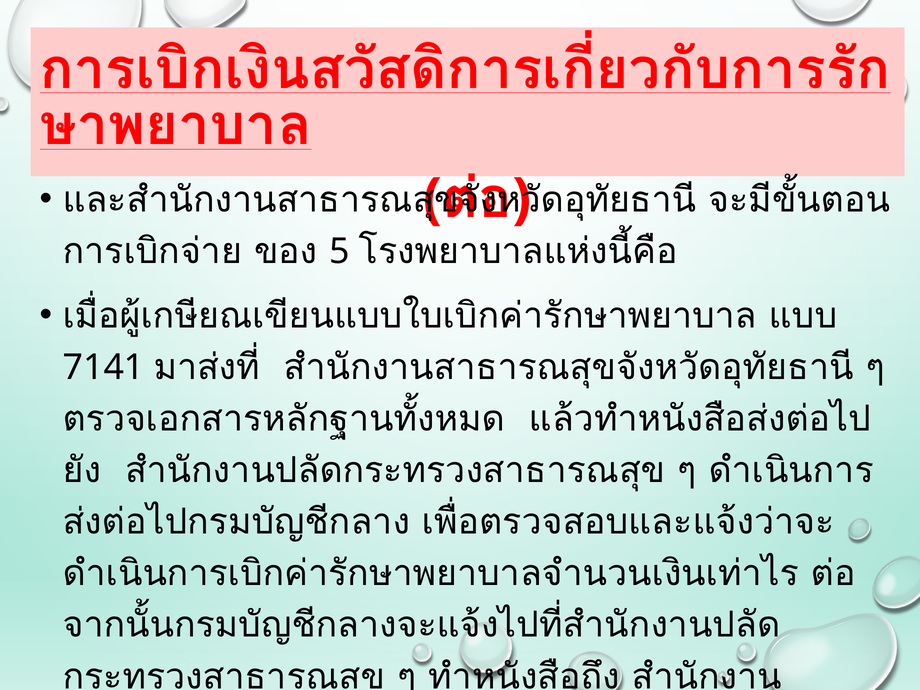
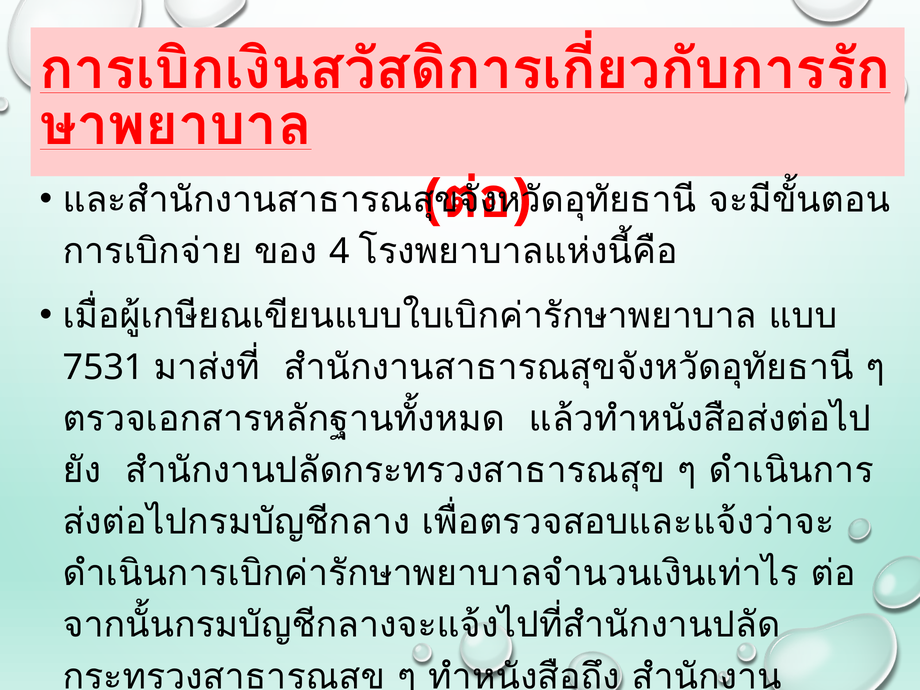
5: 5 -> 4
7141: 7141 -> 7531
